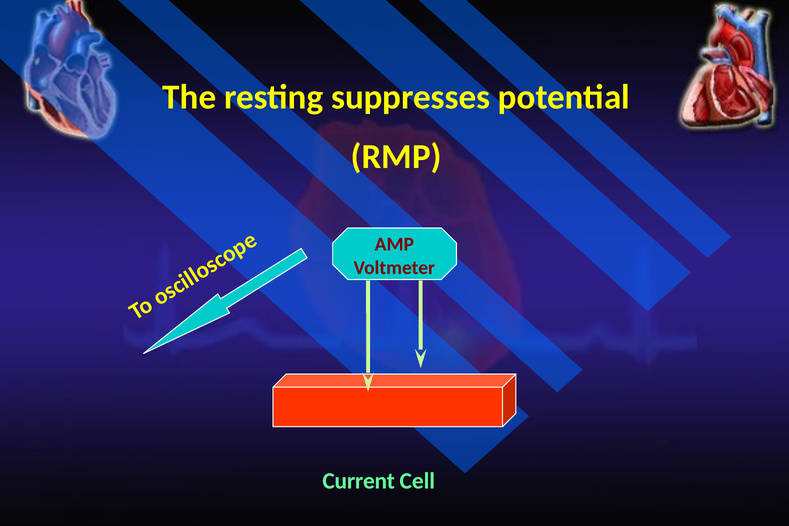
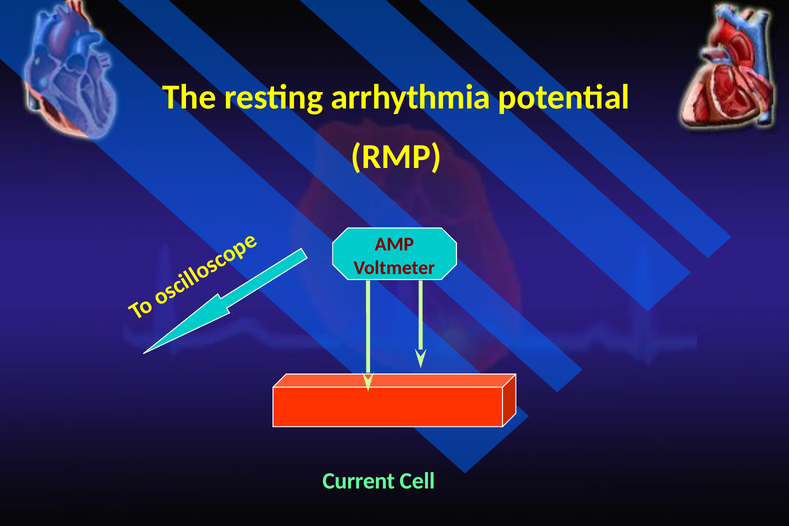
suppresses: suppresses -> arrhythmia
